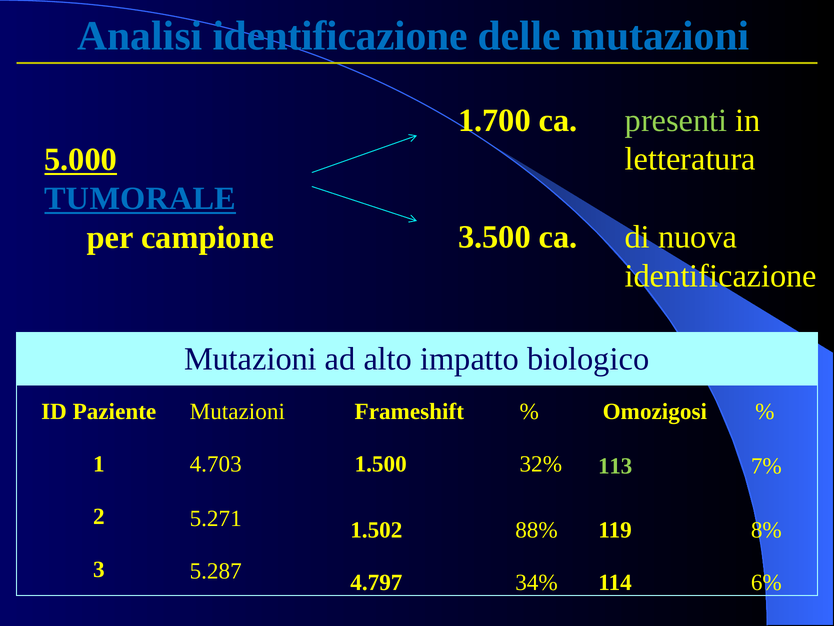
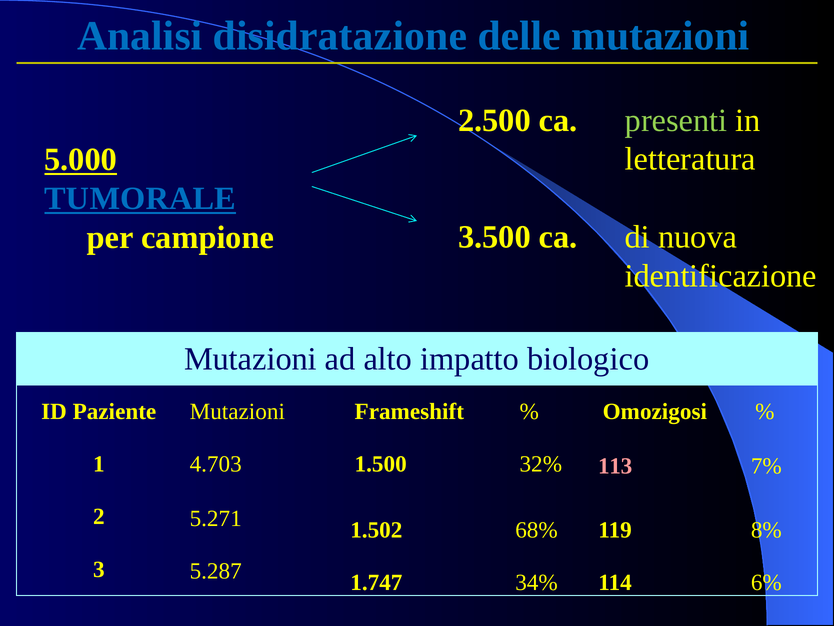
Analisi identificazione: identificazione -> disidratazione
1.700: 1.700 -> 2.500
113 colour: light green -> pink
88%: 88% -> 68%
4.797: 4.797 -> 1.747
